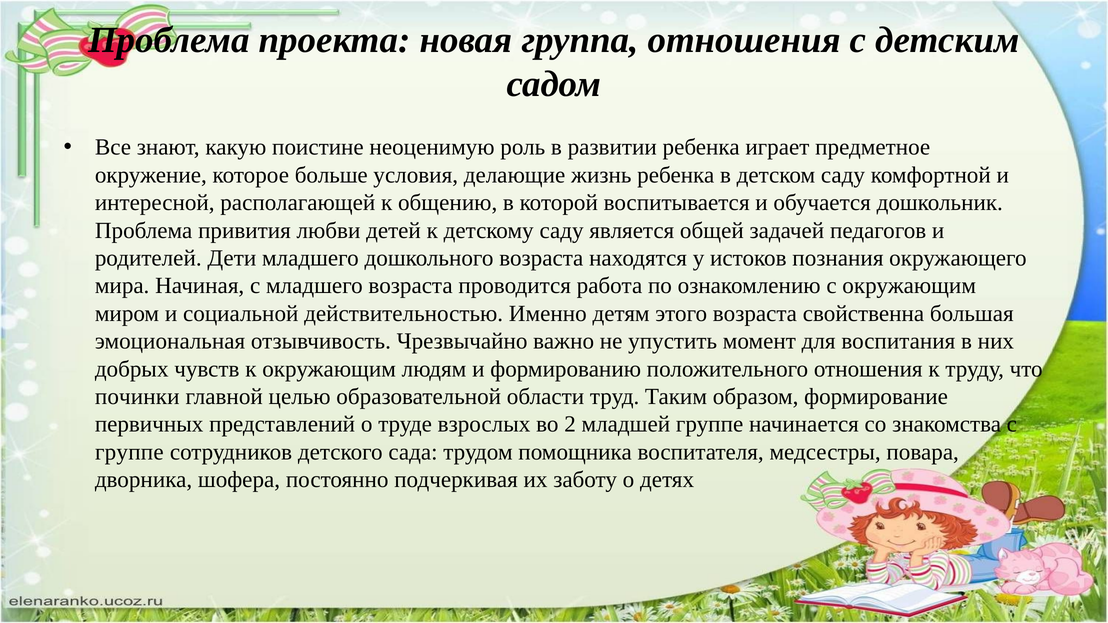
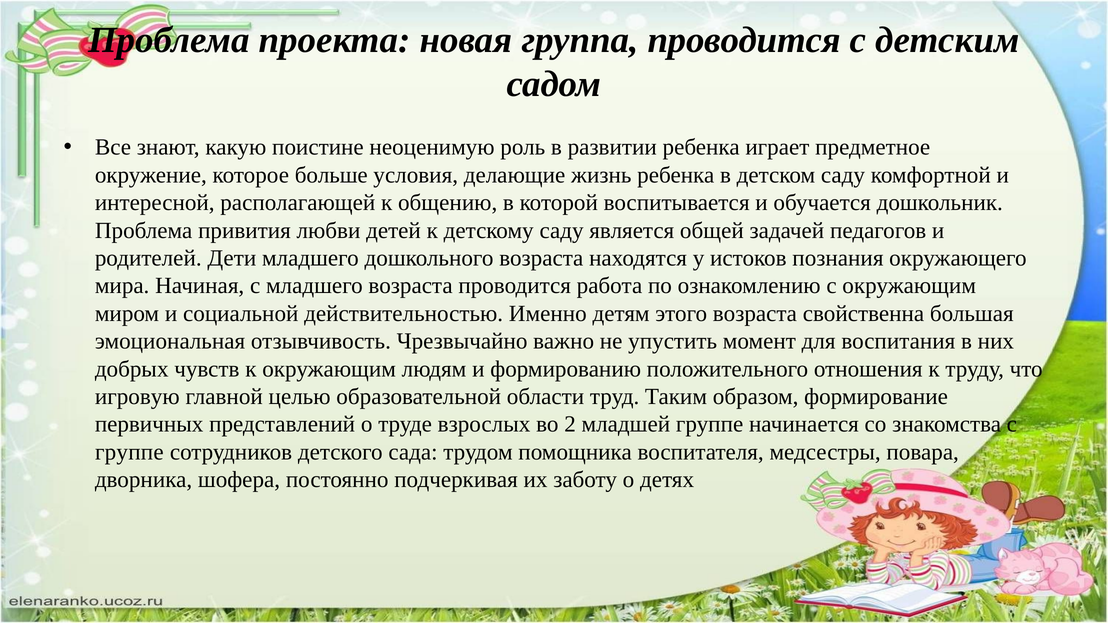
группа отношения: отношения -> проводится
починки: починки -> игровую
